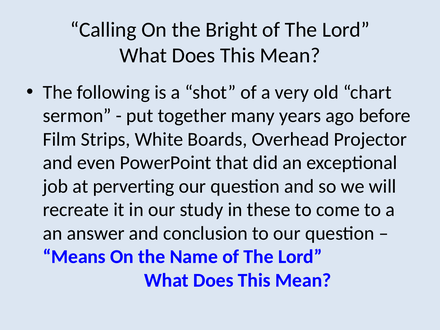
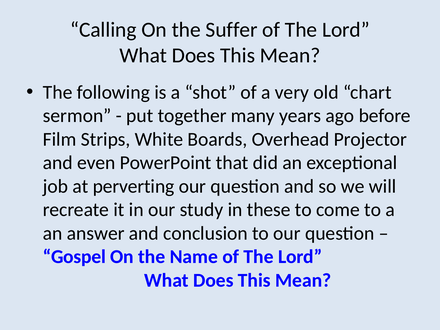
Bright: Bright -> Suffer
Means: Means -> Gospel
